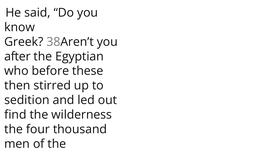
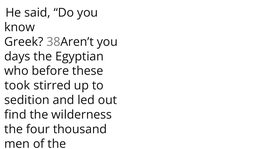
after: after -> days
then: then -> took
